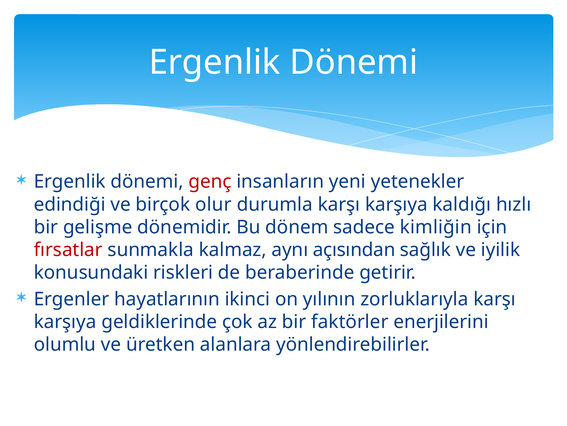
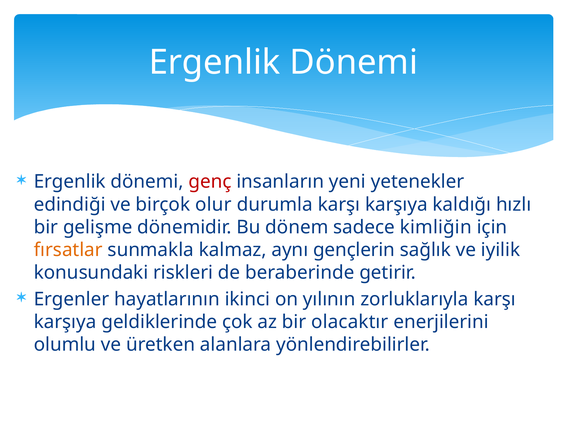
fırsatlar colour: red -> orange
açısından: açısından -> gençlerin
faktörler: faktörler -> olacaktır
